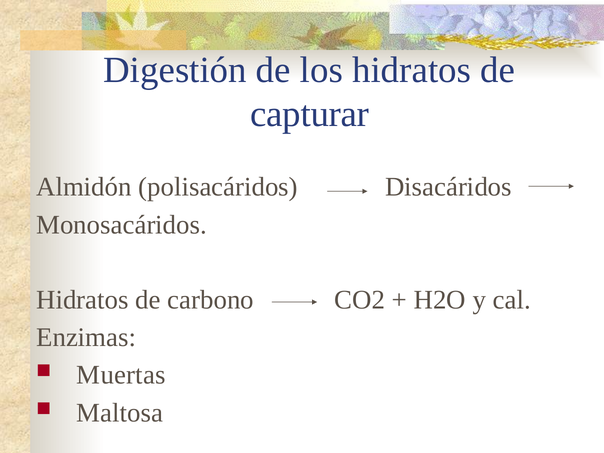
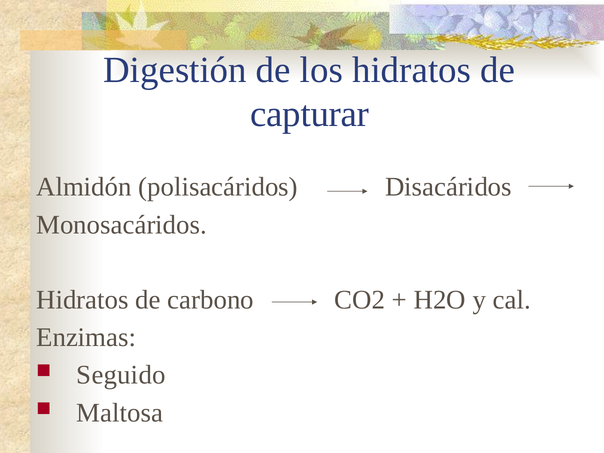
Muertas: Muertas -> Seguido
